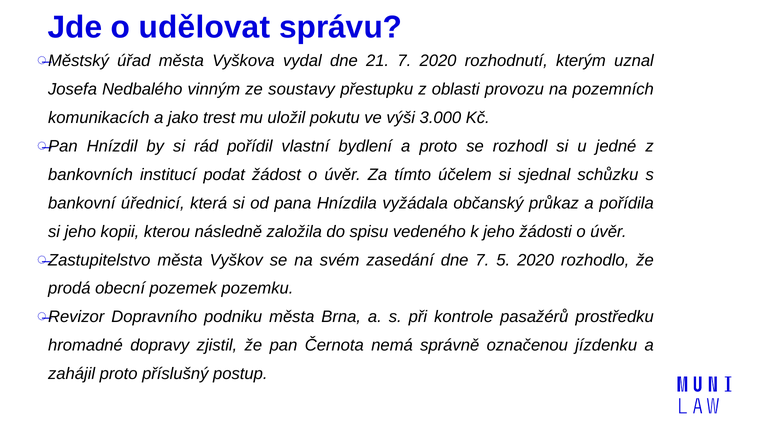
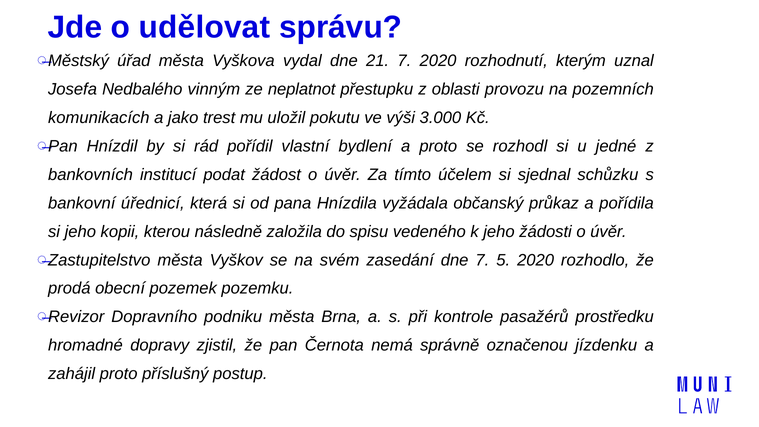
soustavy: soustavy -> neplatnot
